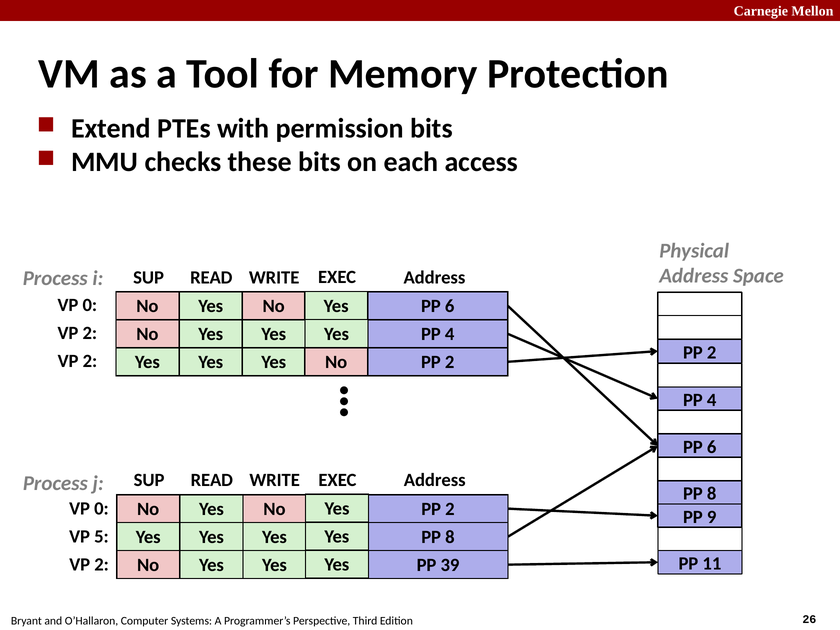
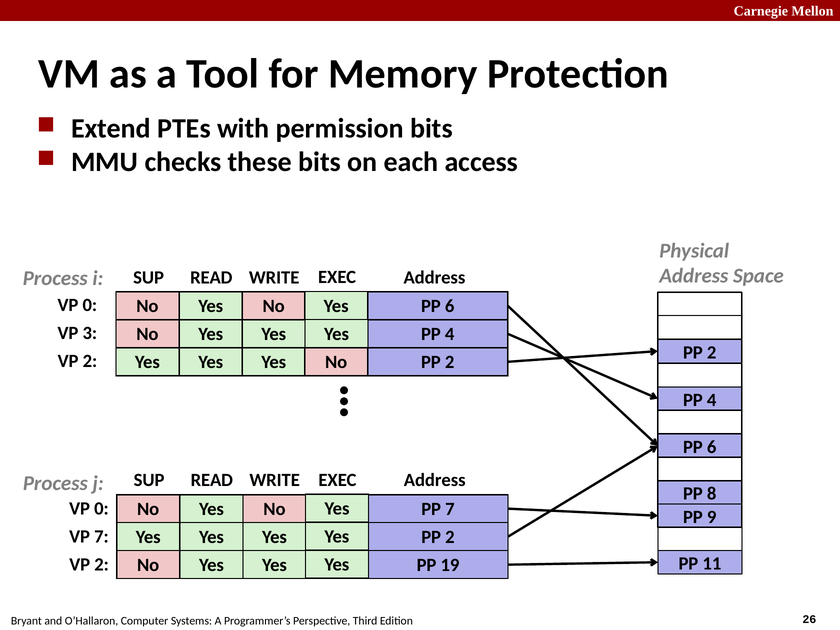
2 at (90, 333): 2 -> 3
2 at (450, 509): 2 -> 7
VP 5: 5 -> 7
8 at (450, 537): 8 -> 2
39: 39 -> 19
